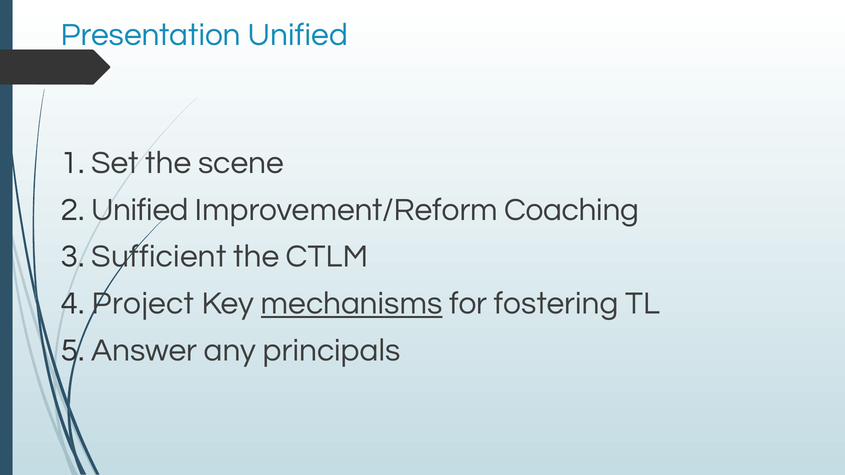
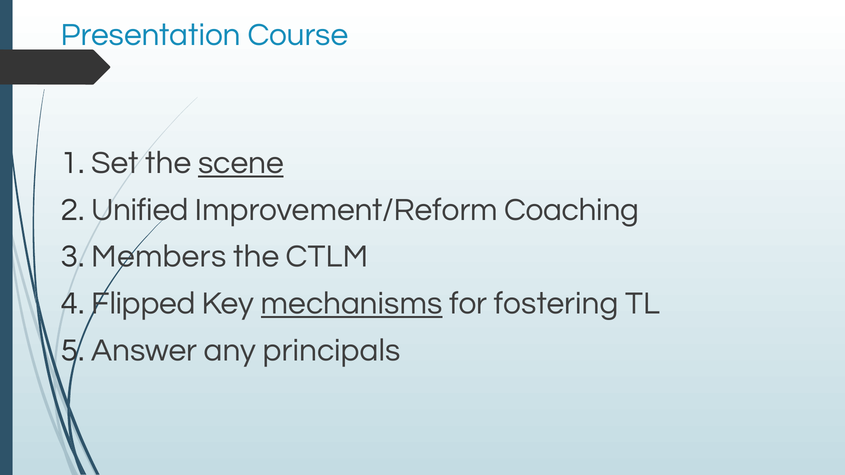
Presentation Unified: Unified -> Course
scene underline: none -> present
Sufficient: Sufficient -> Members
Project: Project -> Flipped
